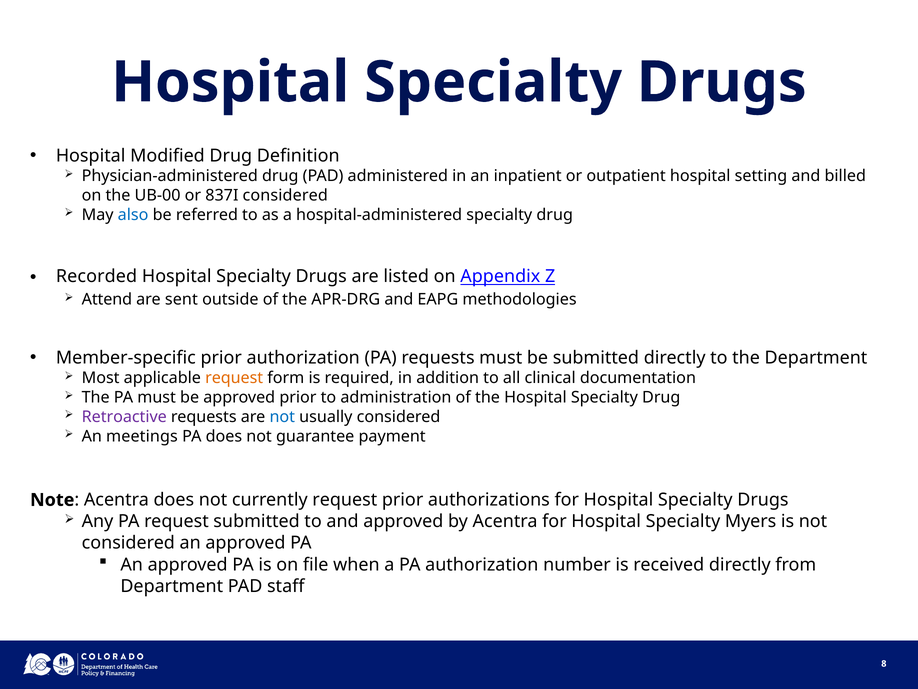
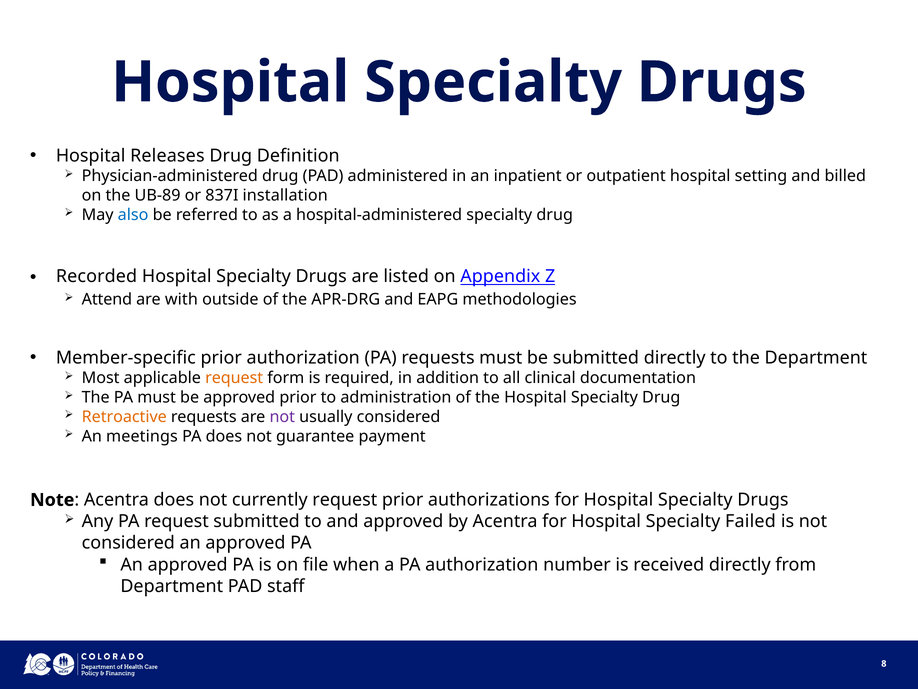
Modified: Modified -> Releases
UB-00: UB-00 -> UB-89
837I considered: considered -> installation
sent: sent -> with
Retroactive colour: purple -> orange
not at (282, 417) colour: blue -> purple
Myers: Myers -> Failed
